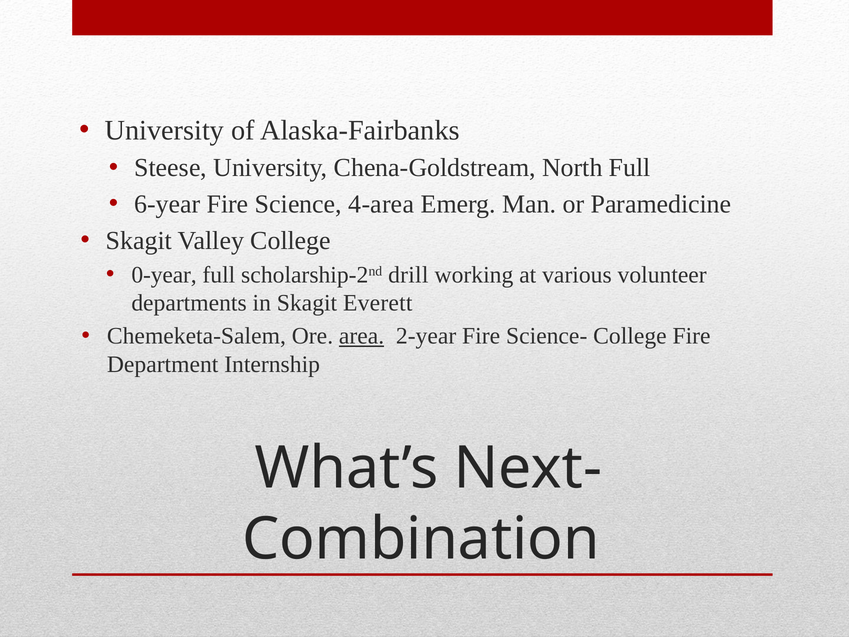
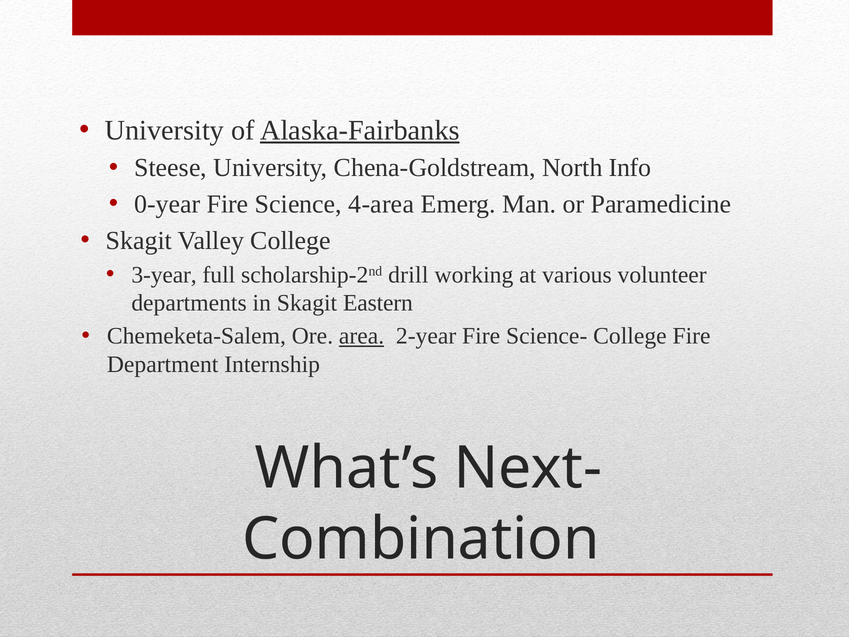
Alaska-Fairbanks underline: none -> present
North Full: Full -> Info
6-year: 6-year -> 0-year
0-year: 0-year -> 3-year
Everett: Everett -> Eastern
